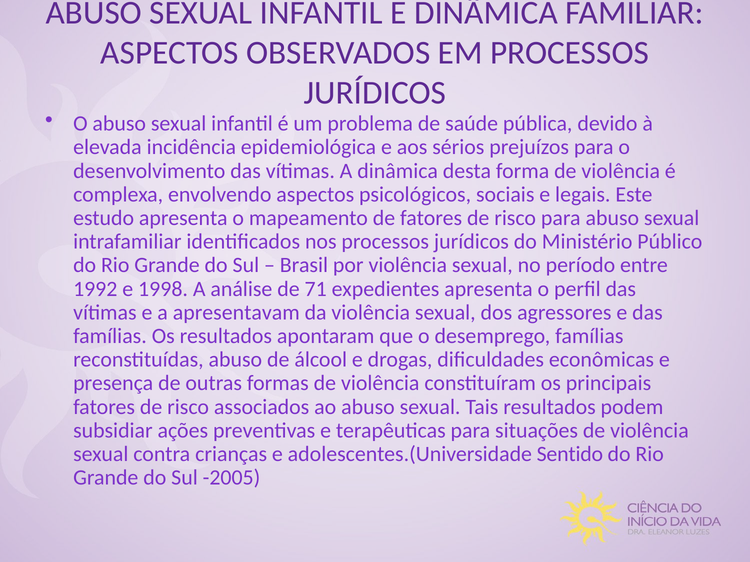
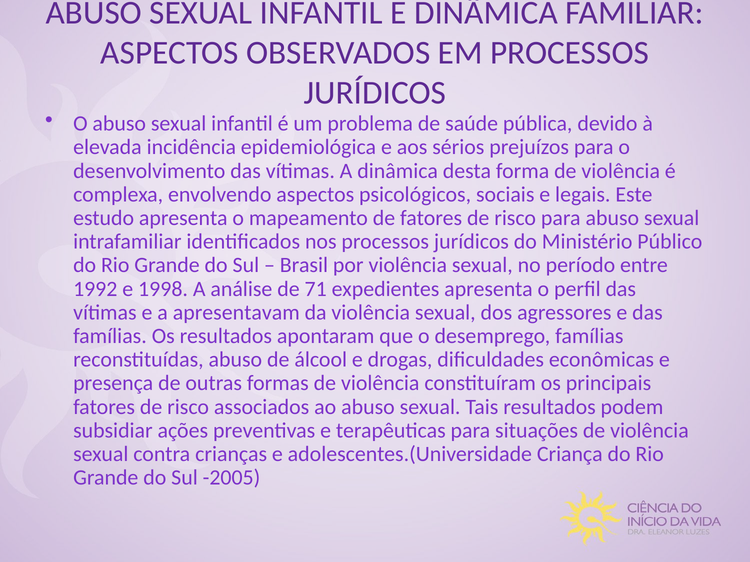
Sentido: Sentido -> Criança
